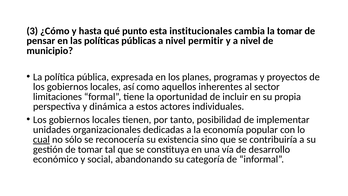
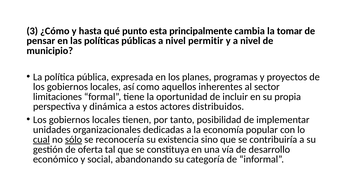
institucionales: institucionales -> principalmente
individuales: individuales -> distribuidos
sólo underline: none -> present
de tomar: tomar -> oferta
